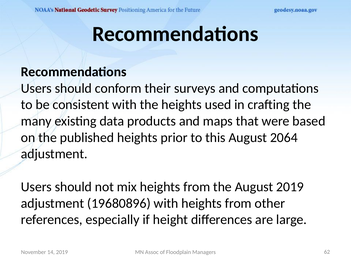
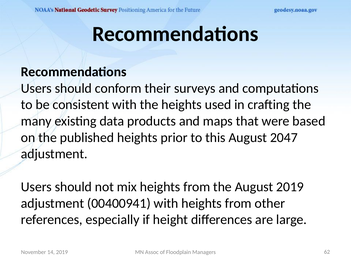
2064: 2064 -> 2047
19680896: 19680896 -> 00400941
